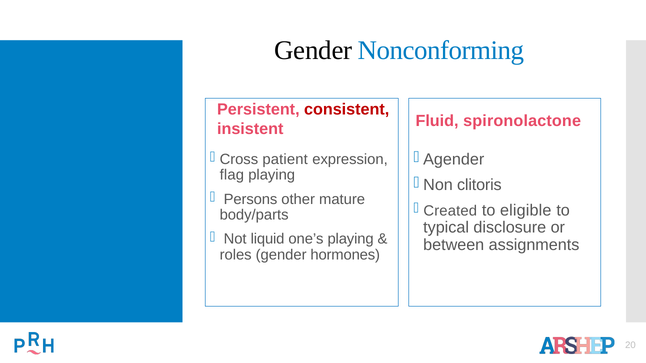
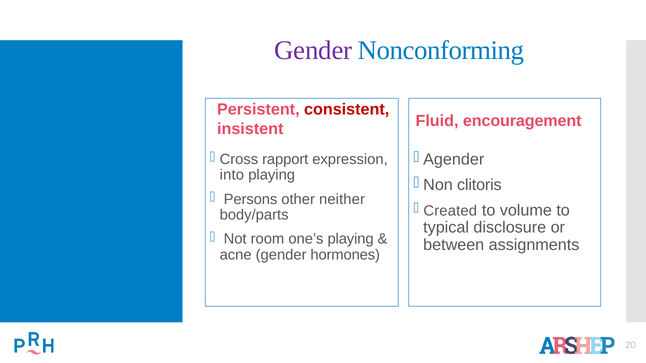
Gender at (313, 51) colour: black -> purple
spironolactone: spironolactone -> encouragement
patient: patient -> rapport
flag: flag -> into
mature: mature -> neither
eligible: eligible -> volume
liquid: liquid -> room
roles: roles -> acne
